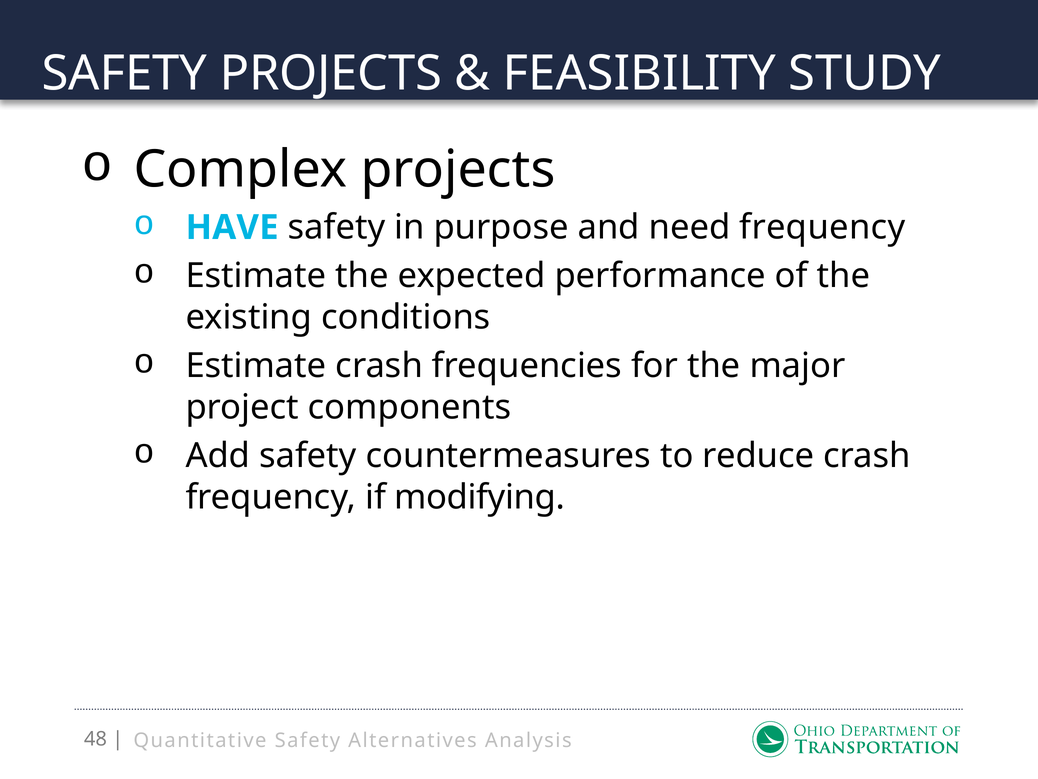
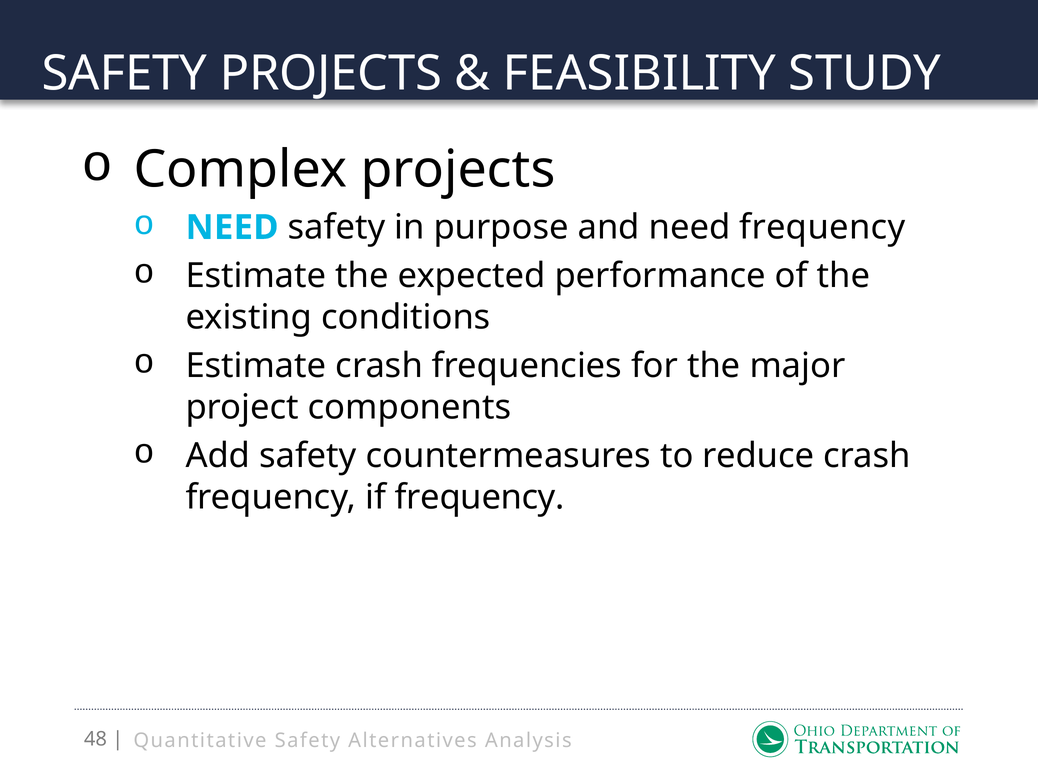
HAVE at (232, 227): HAVE -> NEED
if modifying: modifying -> frequency
